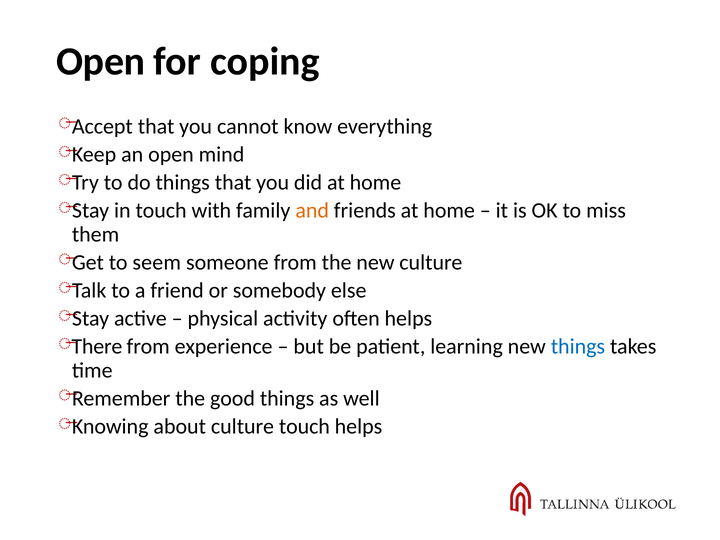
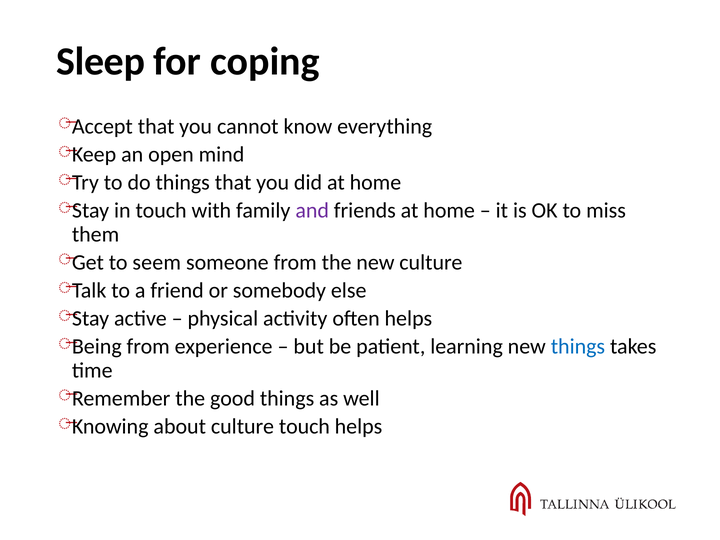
Open at (101, 62): Open -> Sleep
and colour: orange -> purple
There: There -> Being
